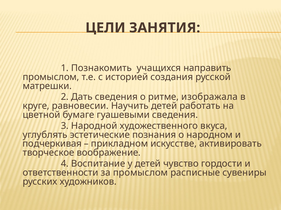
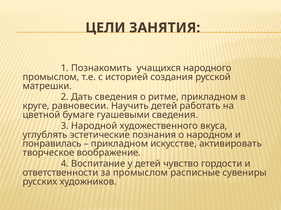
направить: направить -> народного
ритме изображала: изображала -> прикладном
подчеркивая: подчеркивая -> понравилась
